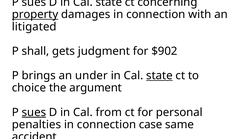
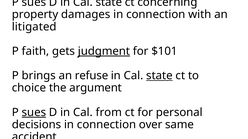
property underline: present -> none
shall: shall -> faith
judgment underline: none -> present
$902: $902 -> $101
under: under -> refuse
penalties: penalties -> decisions
case: case -> over
